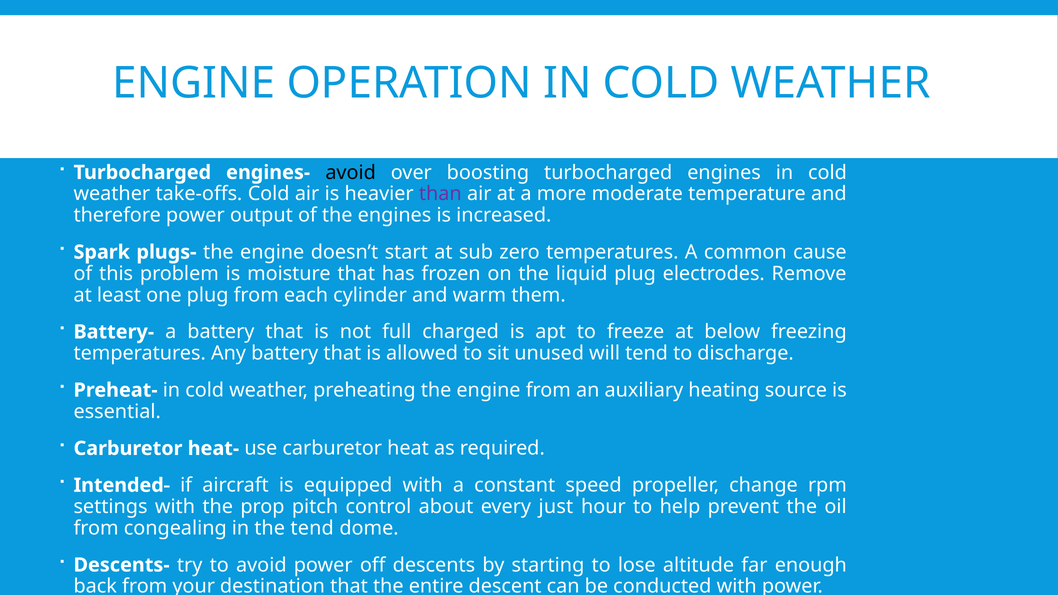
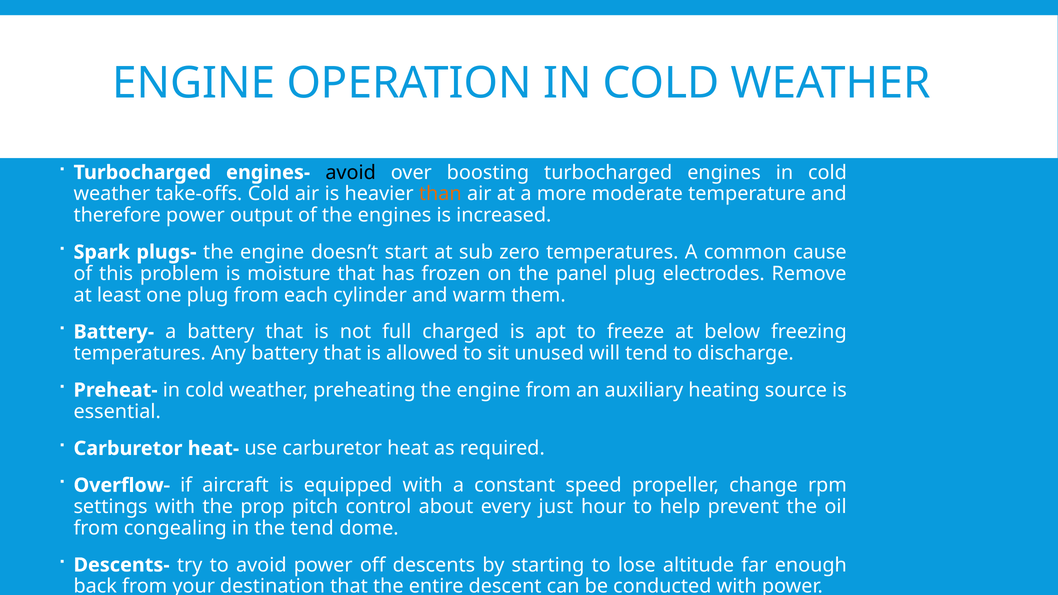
than colour: purple -> orange
liquid: liquid -> panel
Intended-: Intended- -> Overflow-
